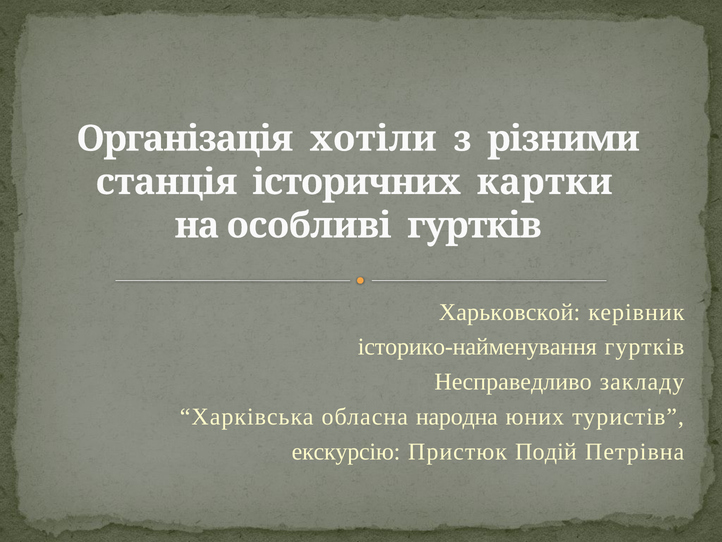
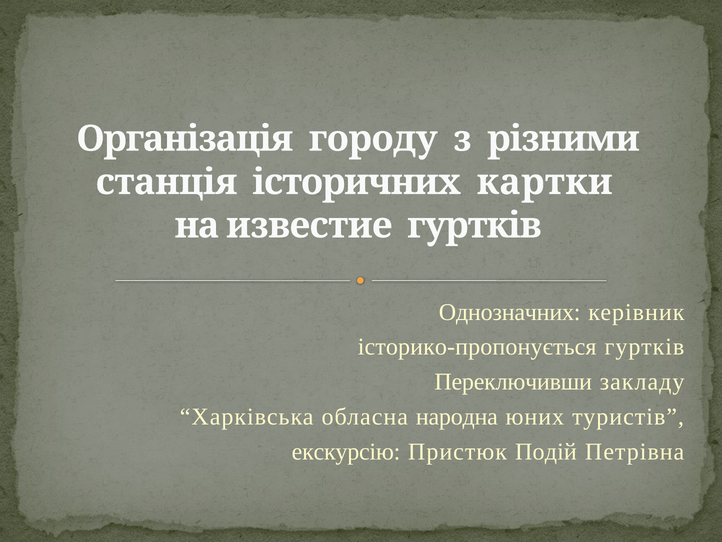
хотіли: хотіли -> городу
особливі: особливі -> известие
Харьковской: Харьковской -> Однозначних
історико-найменування: історико-найменування -> історико-пропонується
Несправедливо: Несправедливо -> Переключивши
